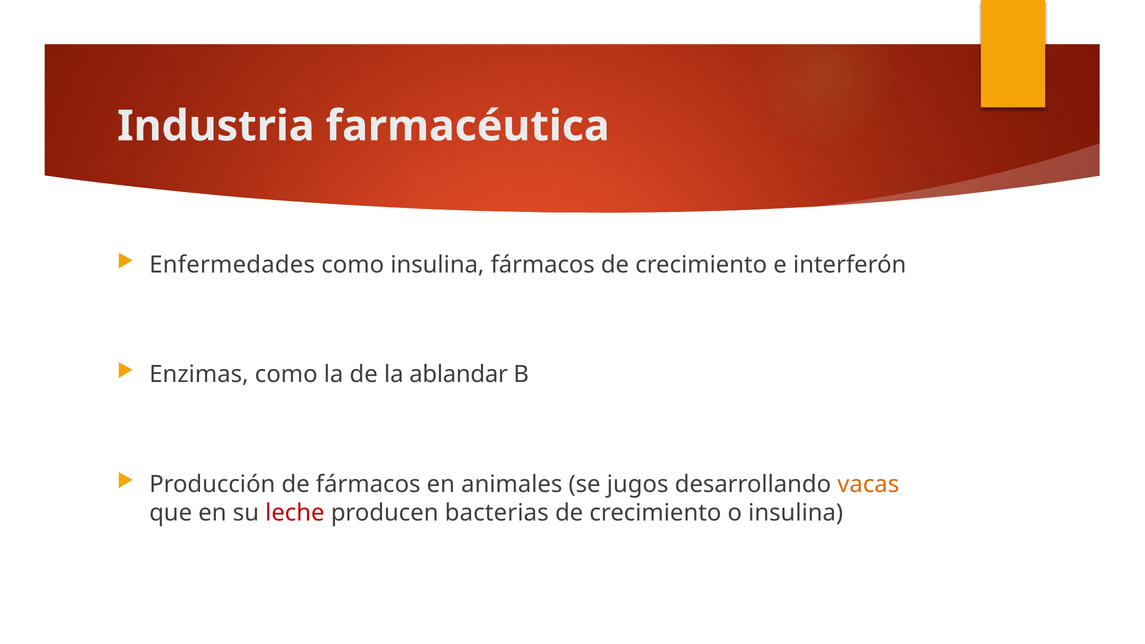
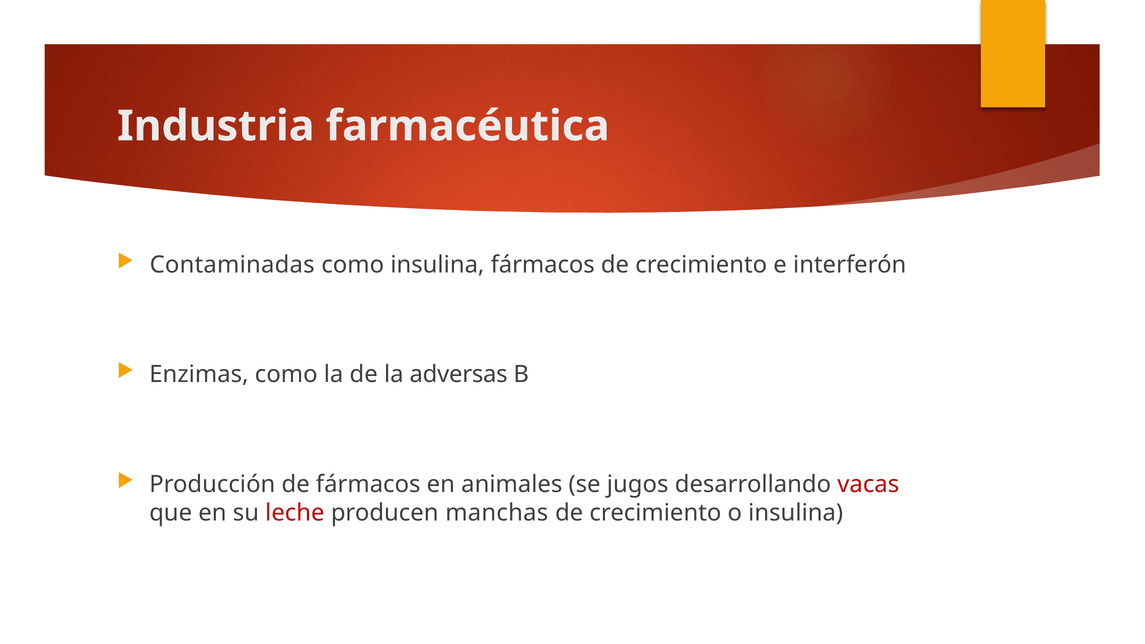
Enfermedades: Enfermedades -> Contaminadas
ablandar: ablandar -> adversas
vacas colour: orange -> red
bacterias: bacterias -> manchas
